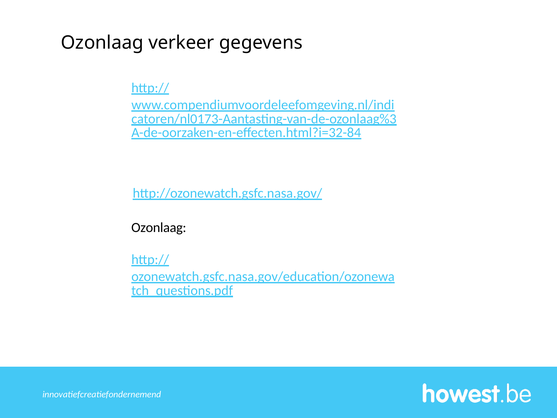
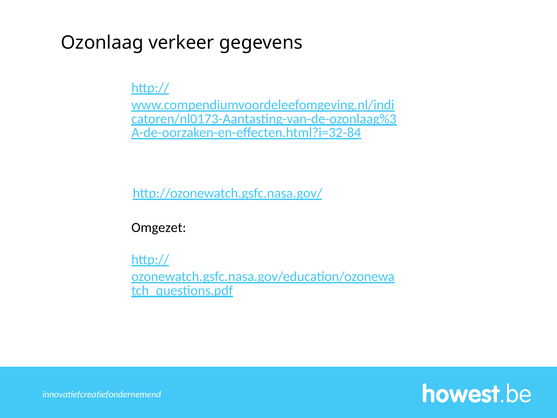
Ozonlaag at (159, 228): Ozonlaag -> Omgezet
